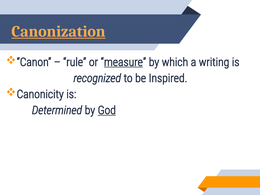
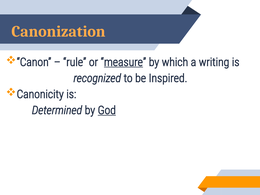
Canonization underline: present -> none
